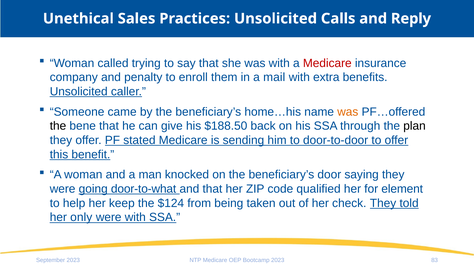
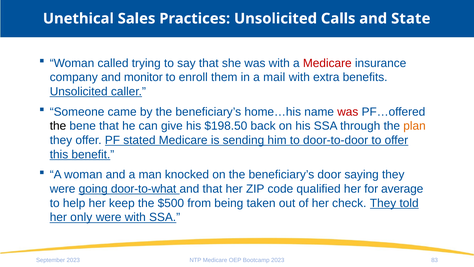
Reply: Reply -> State
penalty: penalty -> monitor
was at (348, 112) colour: orange -> red
$188.50: $188.50 -> $198.50
plan colour: black -> orange
element: element -> average
$124: $124 -> $500
